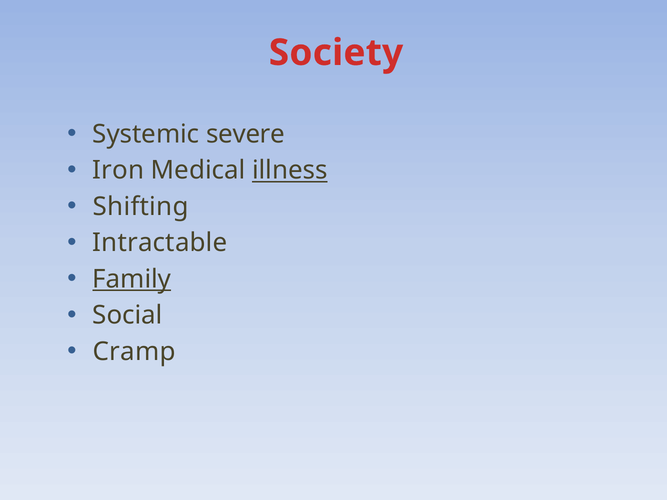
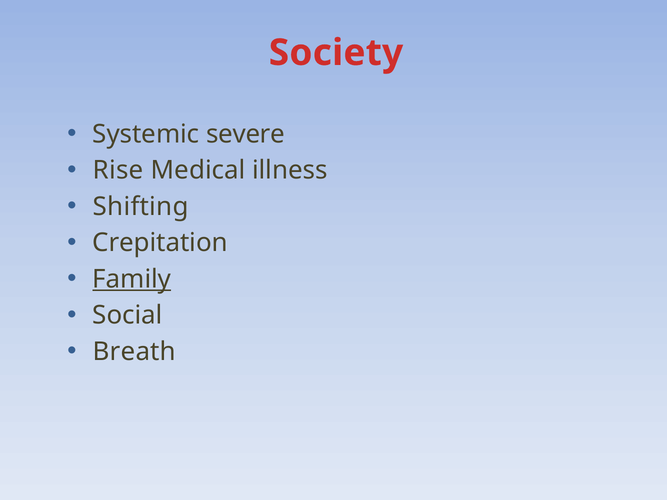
Iron: Iron -> Rise
illness underline: present -> none
Intractable: Intractable -> Crepitation
Cramp: Cramp -> Breath
